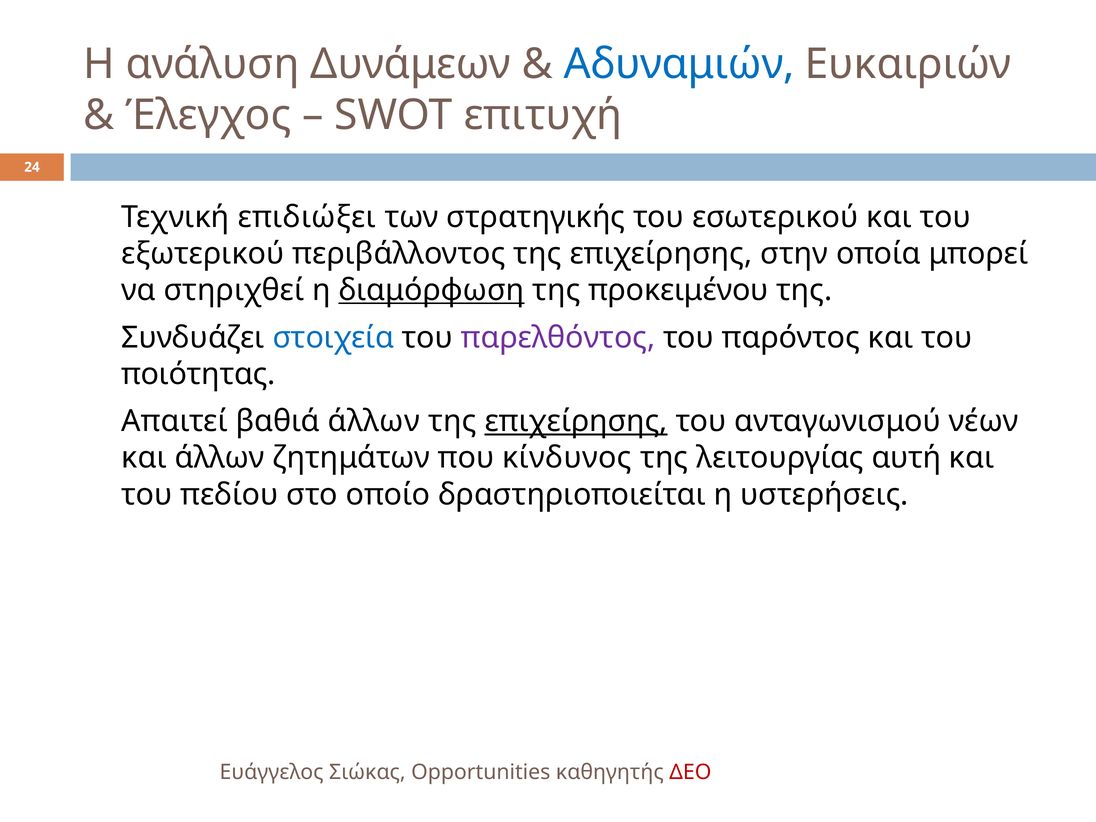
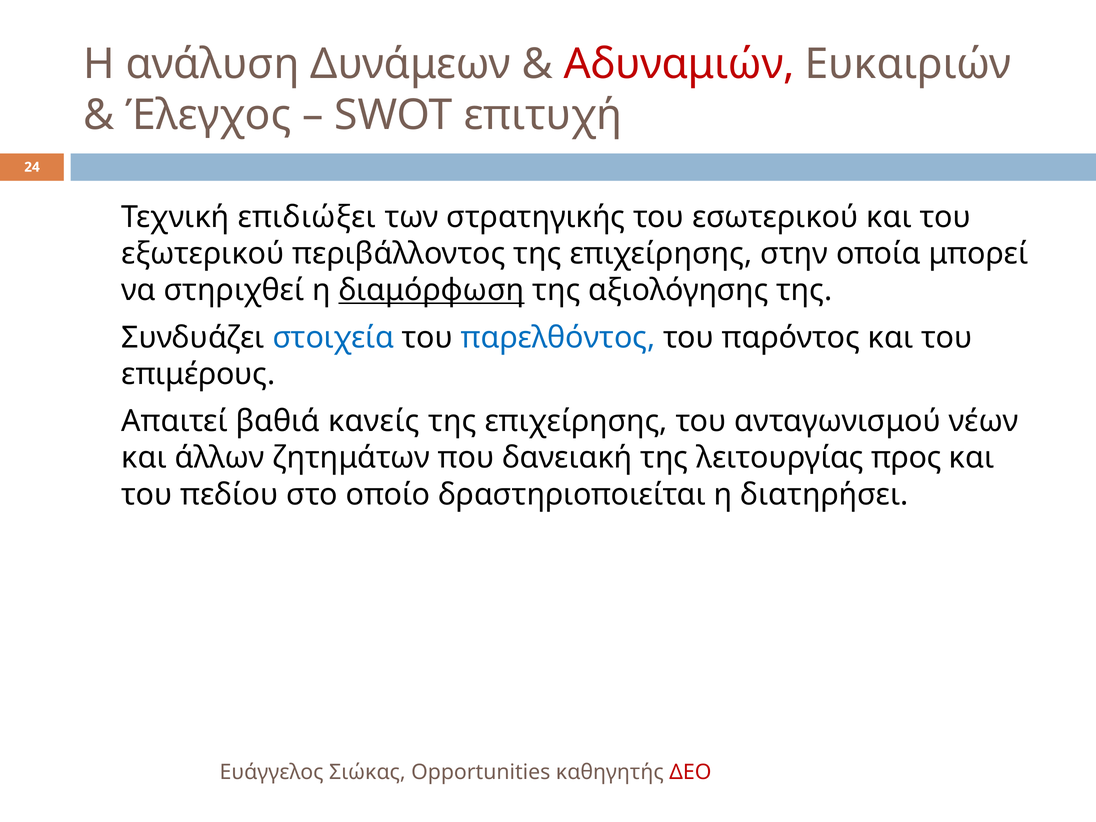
Αδυναμιών colour: blue -> red
προκειμένου: προκειμένου -> αξιολόγησης
παρελθόντος colour: purple -> blue
ποιότητας: ποιότητας -> επιμέρους
βαθιά άλλων: άλλων -> κανείς
επιχείρησης at (576, 421) underline: present -> none
κίνδυνος: κίνδυνος -> δανειακή
αυτή: αυτή -> προς
υστερήσεις: υστερήσεις -> διατηρήσει
